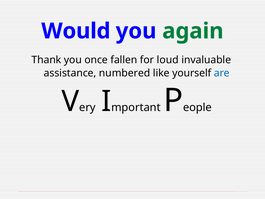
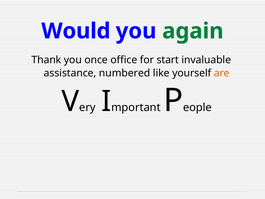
fallen: fallen -> office
loud: loud -> start
are colour: blue -> orange
